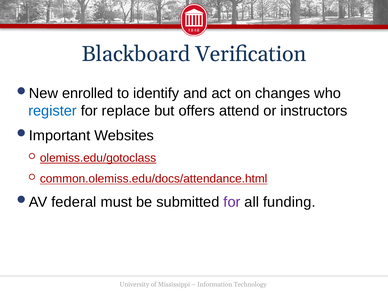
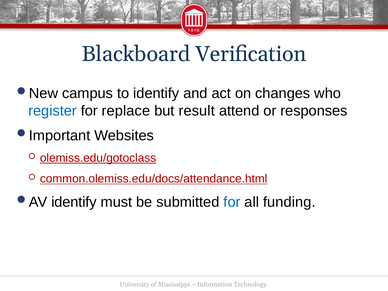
enrolled: enrolled -> campus
offers: offers -> result
instructors: instructors -> responses
federal at (74, 202): federal -> identify
for at (232, 202) colour: purple -> blue
